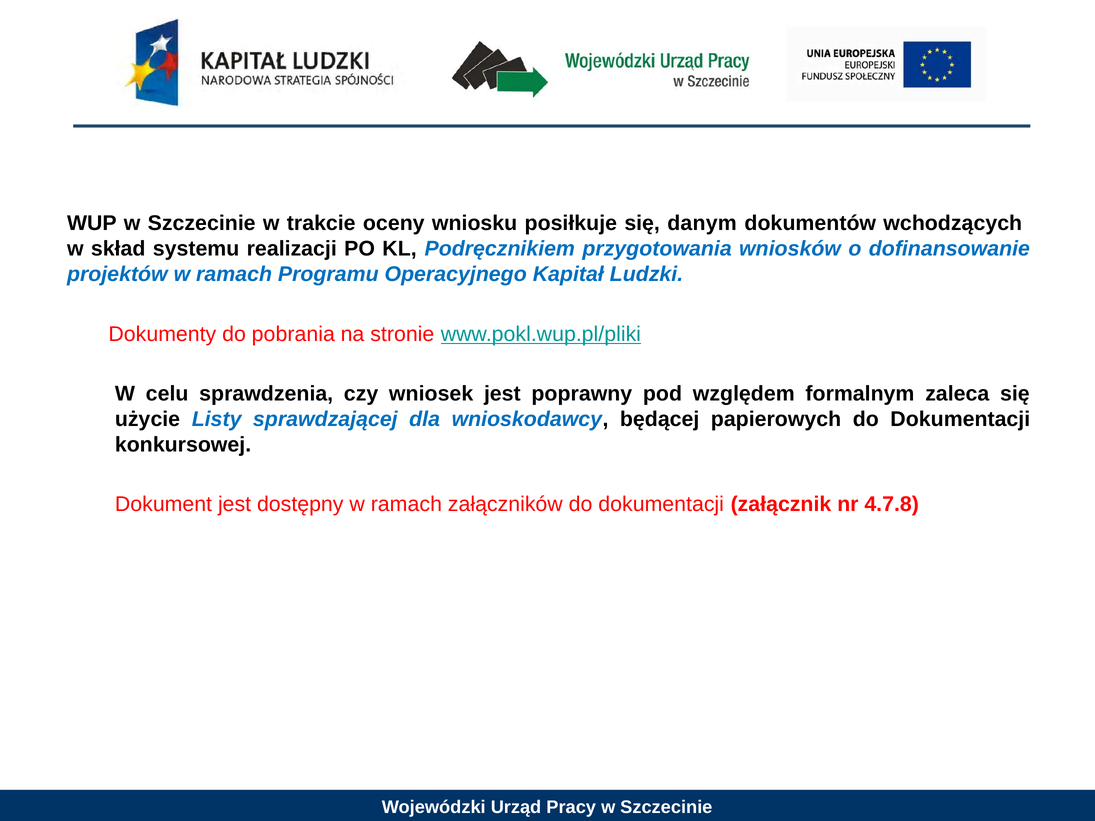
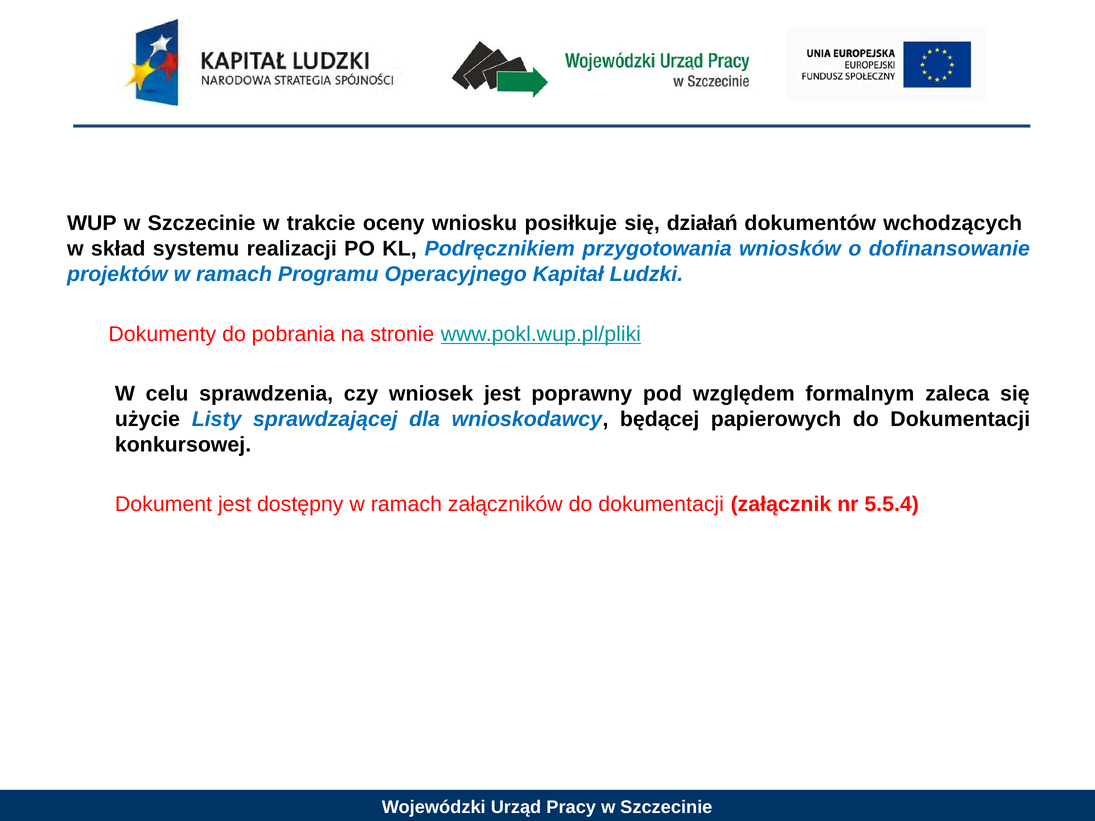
danym: danym -> działań
4.7.8: 4.7.8 -> 5.5.4
